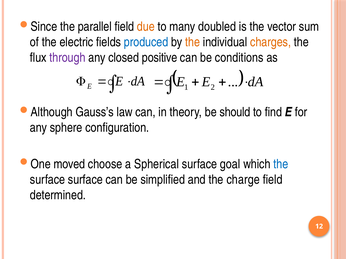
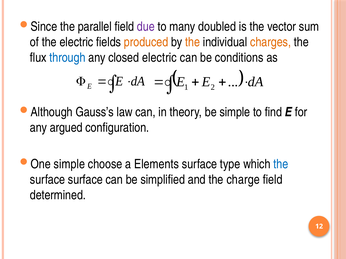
due colour: orange -> purple
produced colour: blue -> orange
through colour: purple -> blue
closed positive: positive -> electric
be should: should -> simple
sphere: sphere -> argued
moved at (69, 164): moved -> simple
Spherical: Spherical -> Elements
goal: goal -> type
